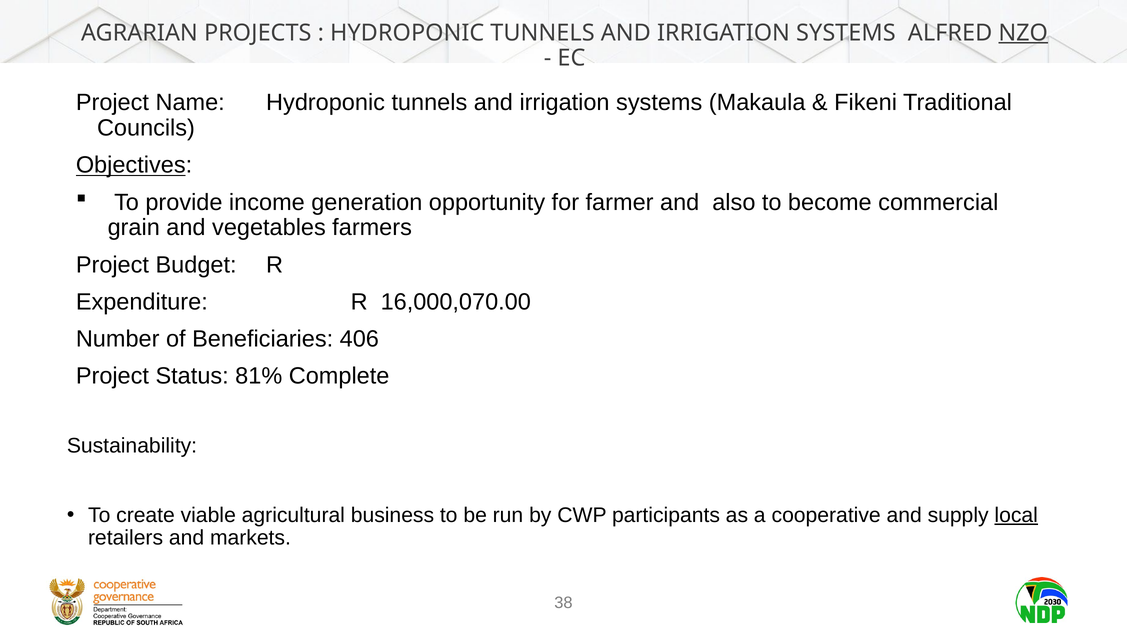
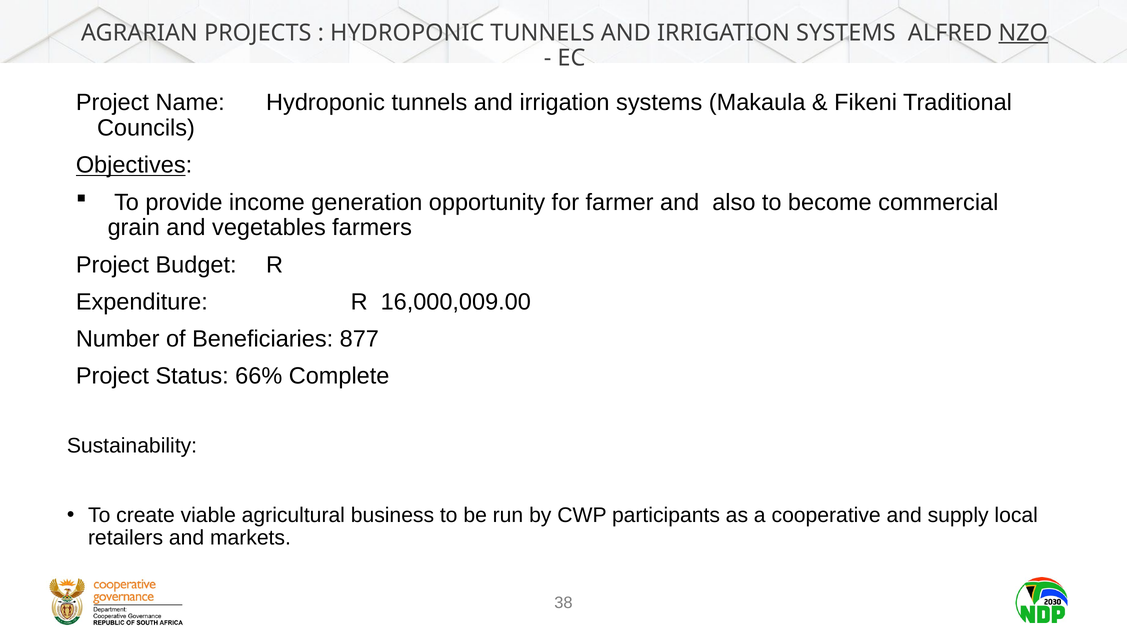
16,000,070.00: 16,000,070.00 -> 16,000,009.00
406: 406 -> 877
81%: 81% -> 66%
local underline: present -> none
